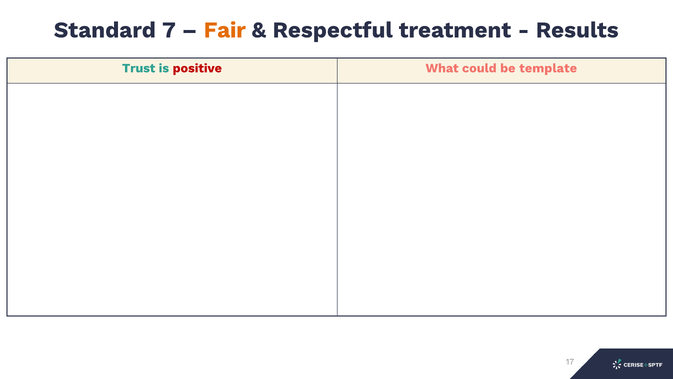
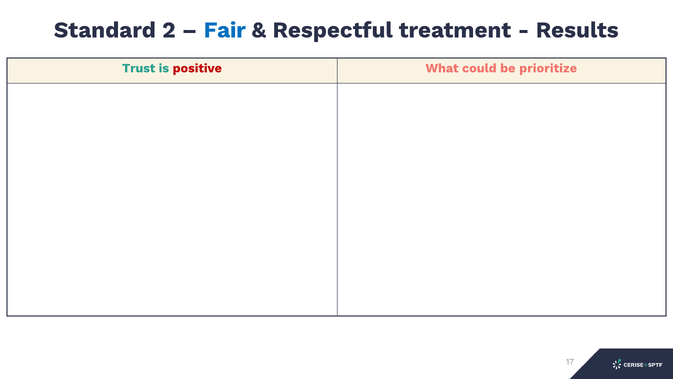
7: 7 -> 2
Fair colour: orange -> blue
template: template -> prioritize
